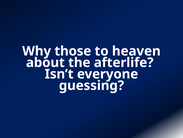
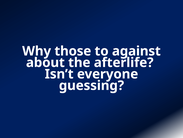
heaven: heaven -> against
